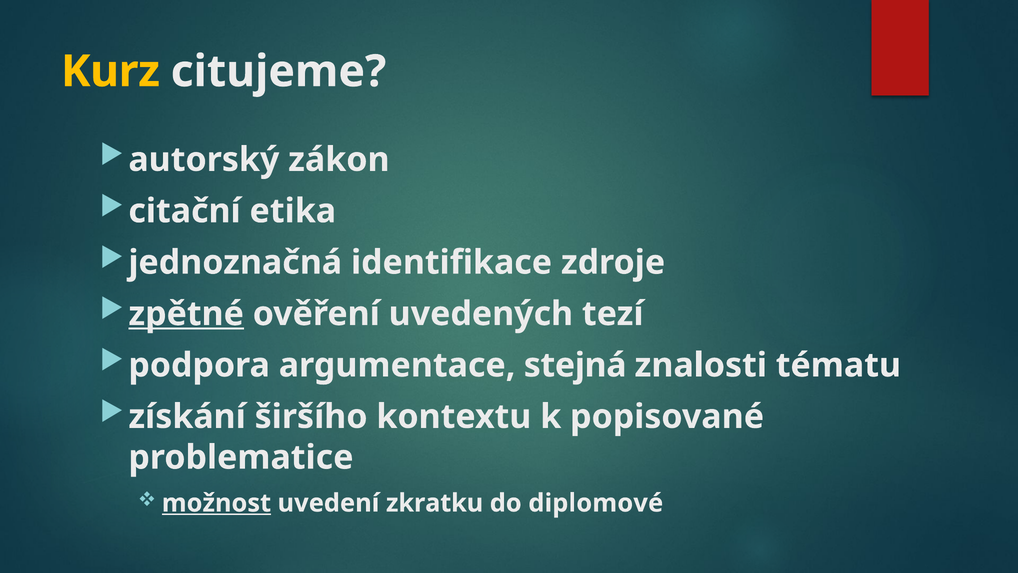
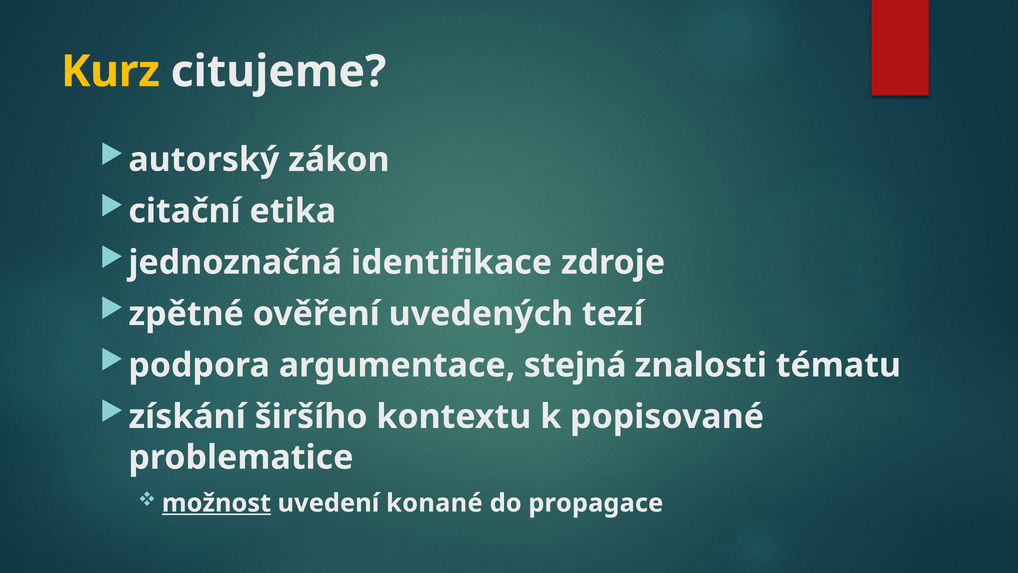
zpětné underline: present -> none
zkratku: zkratku -> konané
diplomové: diplomové -> propagace
